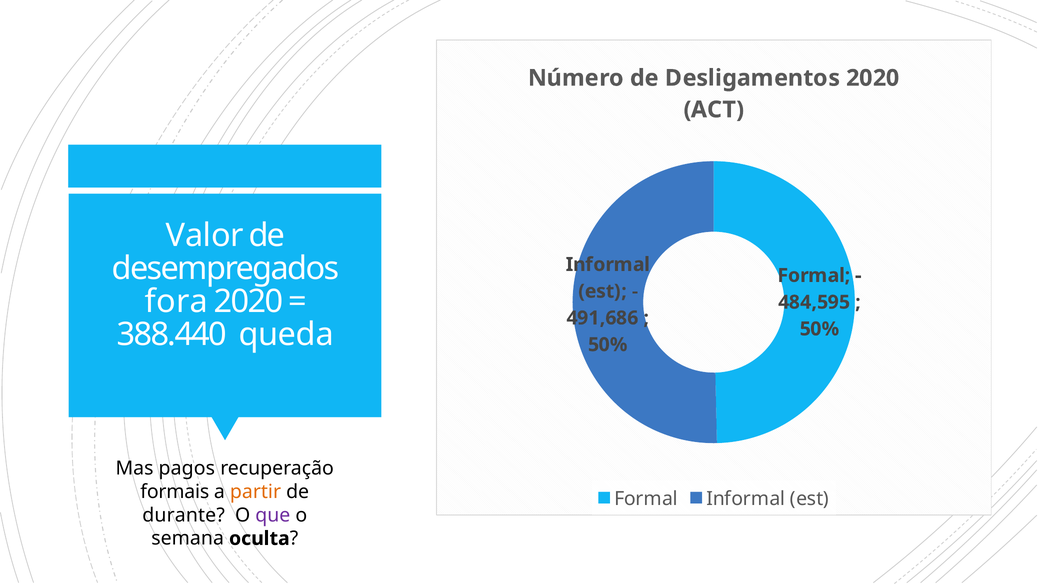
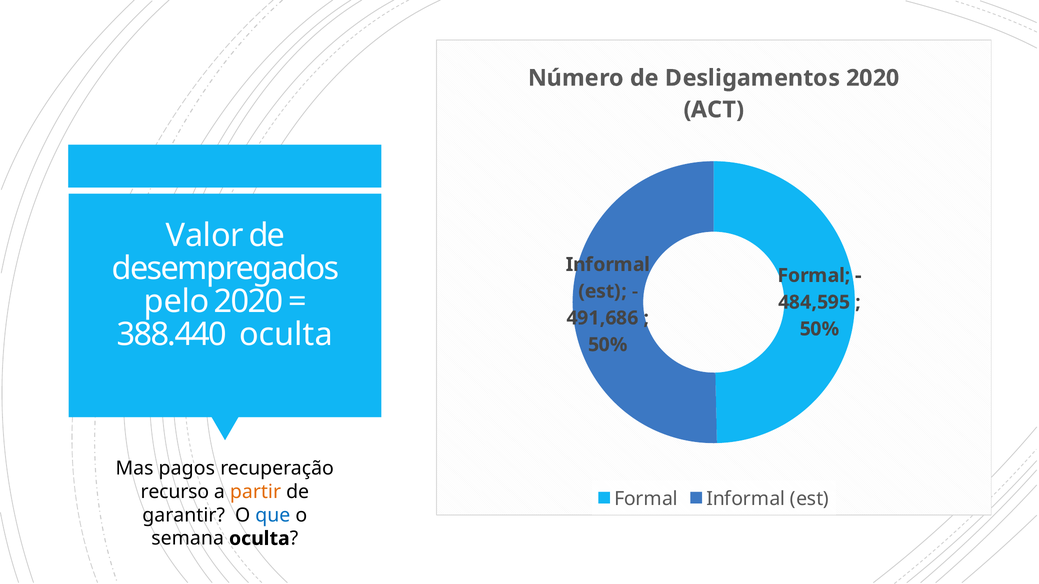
fora: fora -> pelo
388.440 queda: queda -> oculta
formais: formais -> recurso
durante: durante -> garantir
que colour: purple -> blue
